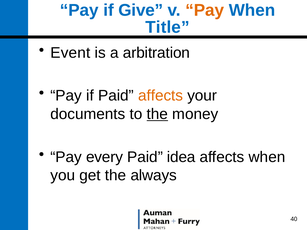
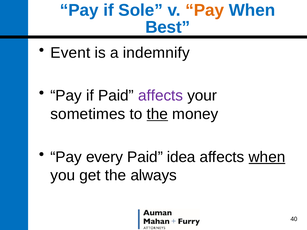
Give: Give -> Sole
Title: Title -> Best
arbitration: arbitration -> indemnify
affects at (161, 96) colour: orange -> purple
documents: documents -> sometimes
when at (267, 157) underline: none -> present
